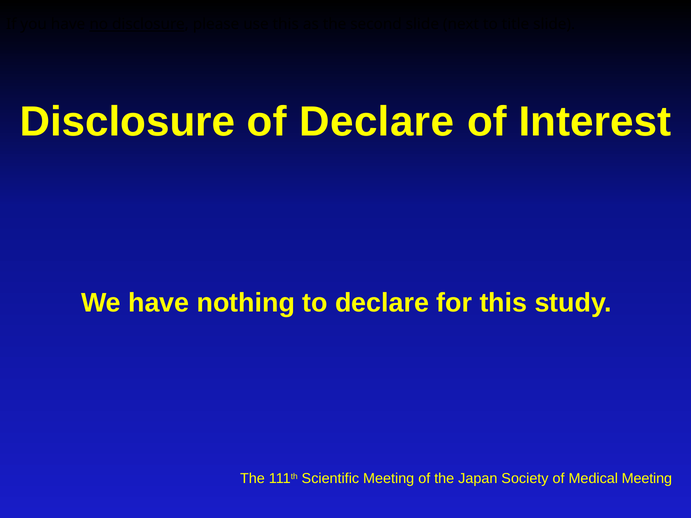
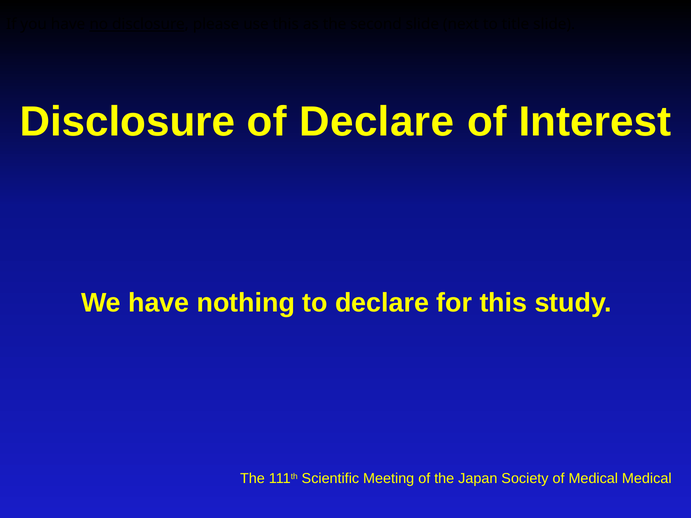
Medical Meeting: Meeting -> Medical
